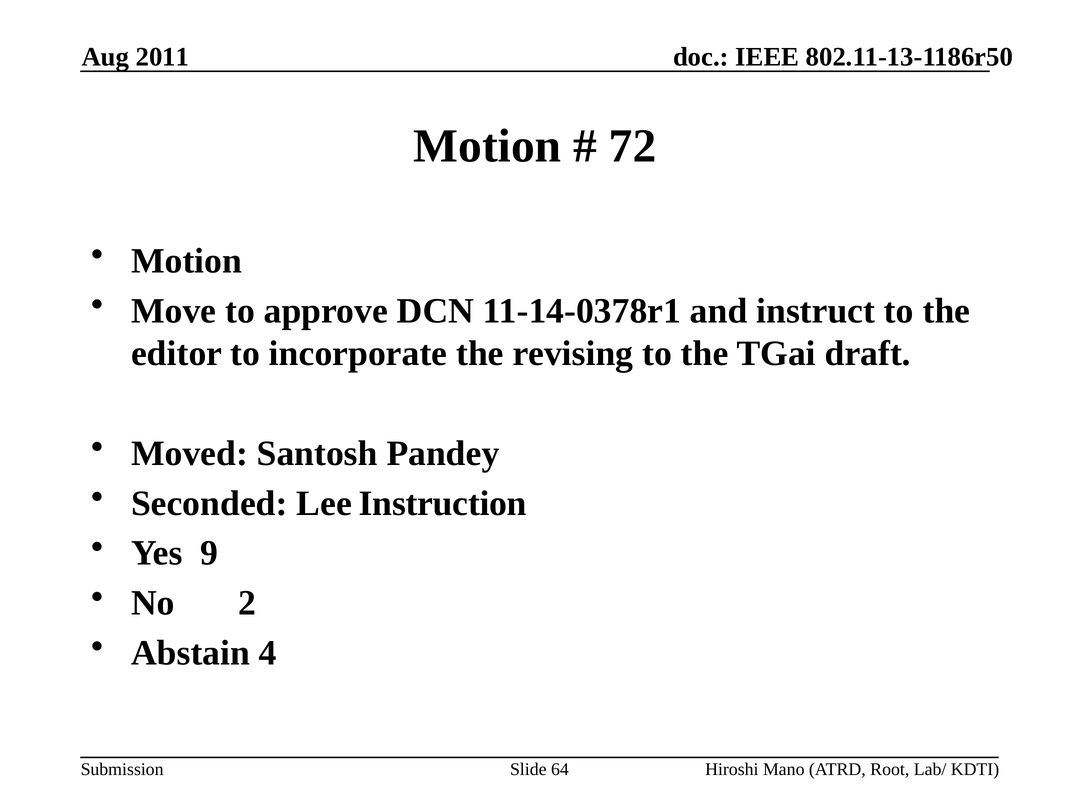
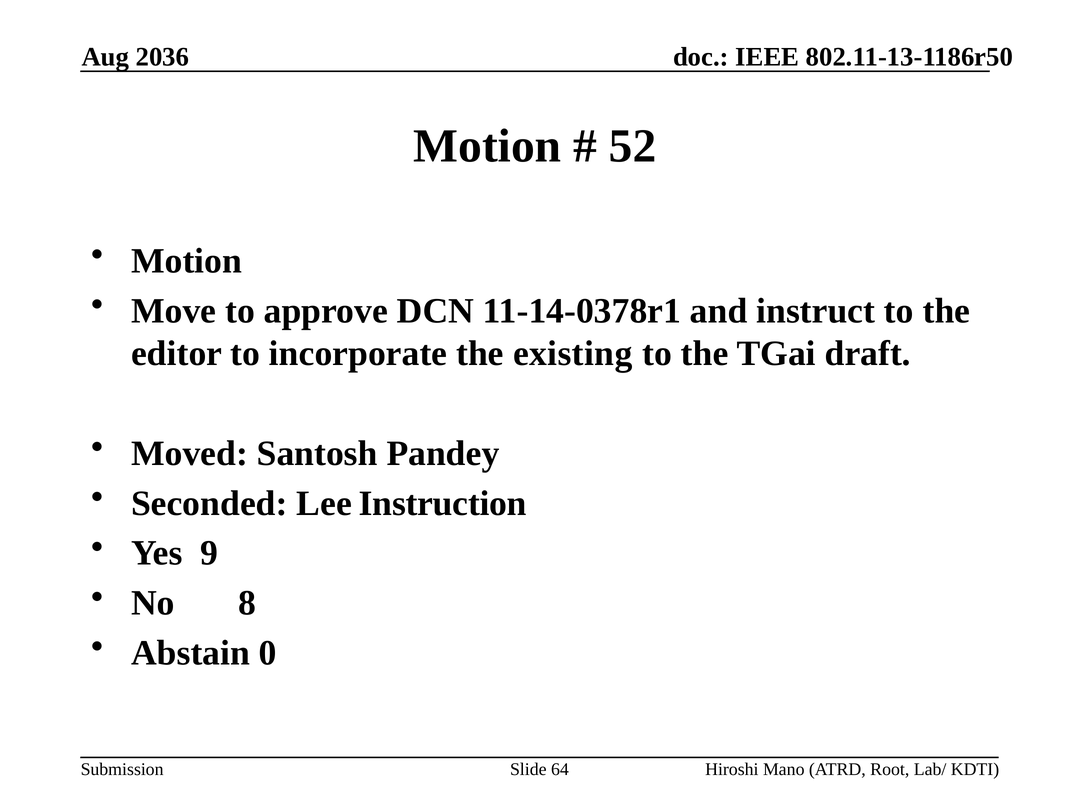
2011: 2011 -> 2036
72: 72 -> 52
revising: revising -> existing
2: 2 -> 8
4: 4 -> 0
